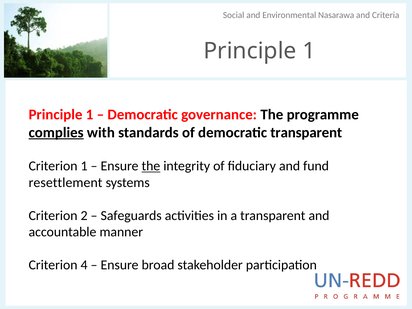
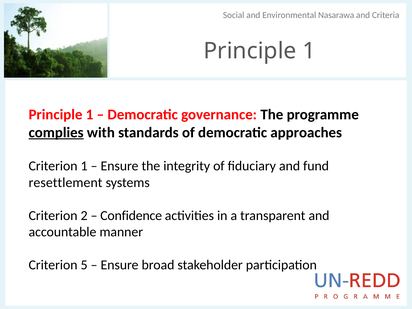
democratic transparent: transparent -> approaches
the at (151, 166) underline: present -> none
Safeguards: Safeguards -> Confidence
4: 4 -> 5
